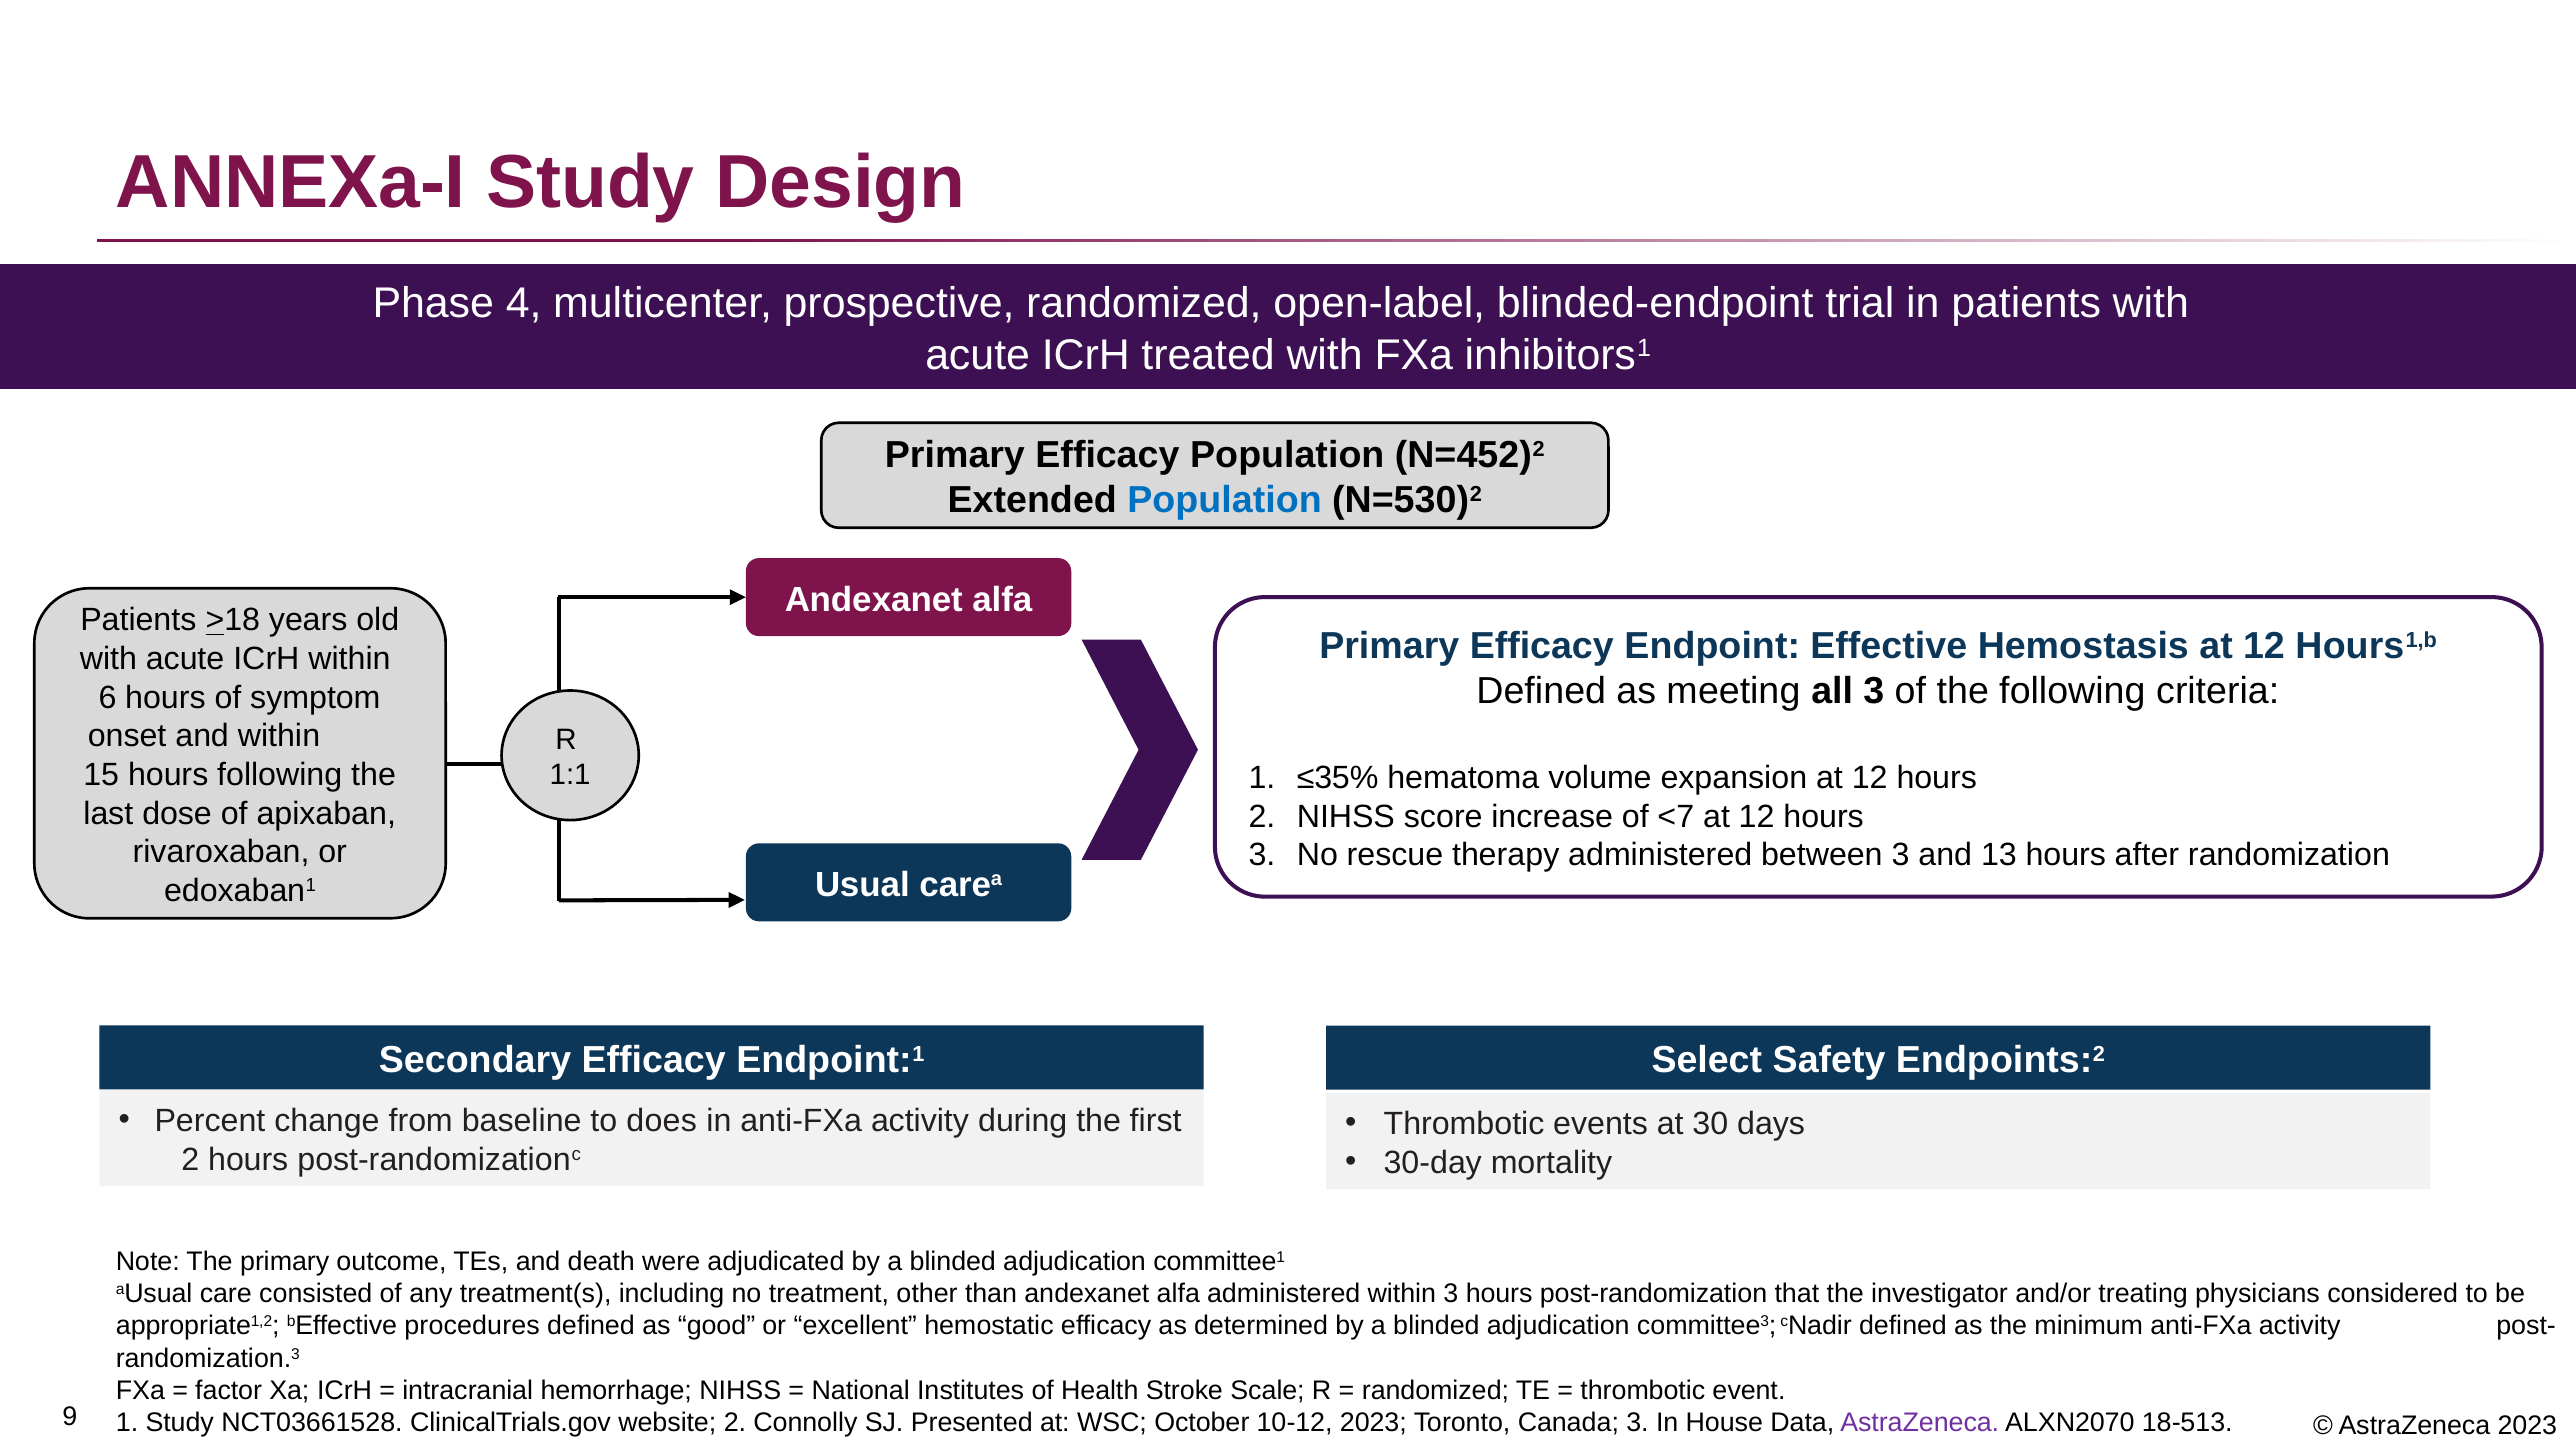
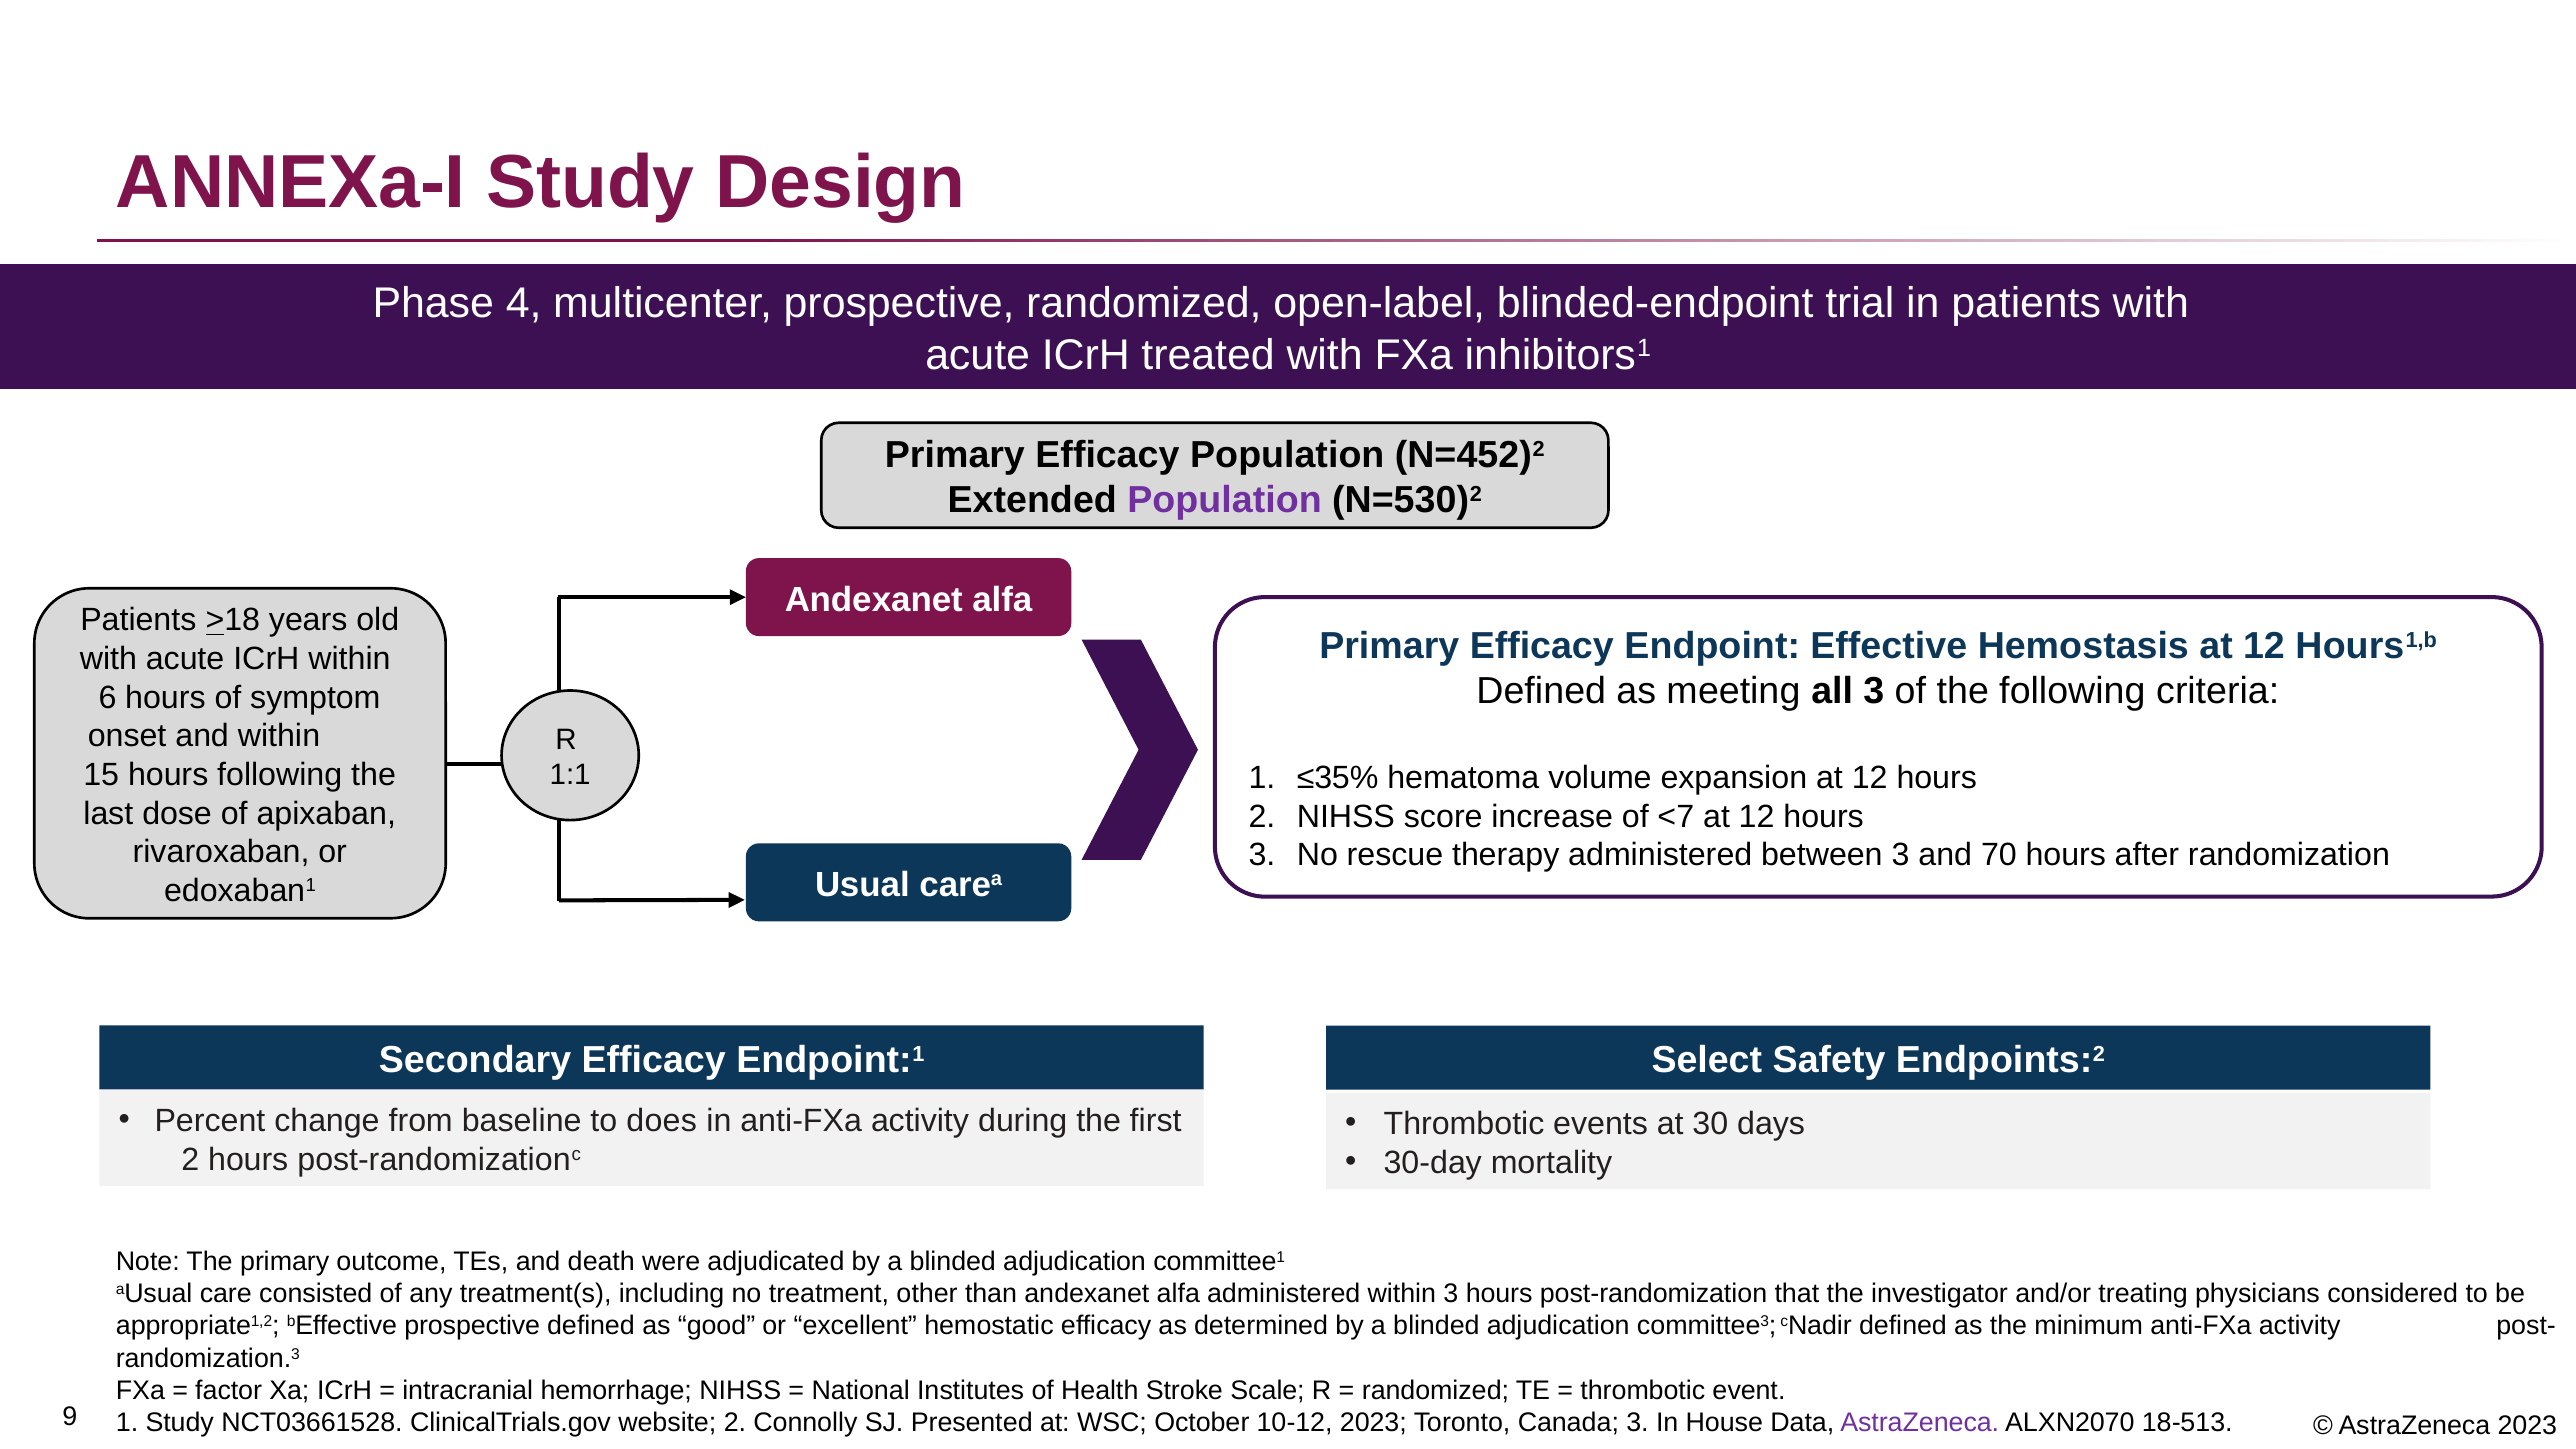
Population at (1225, 500) colour: blue -> purple
13: 13 -> 70
bEffective procedures: procedures -> prospective
